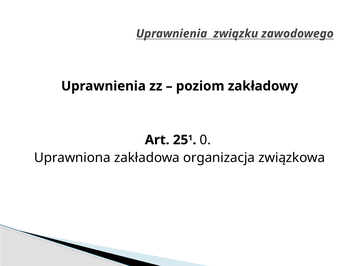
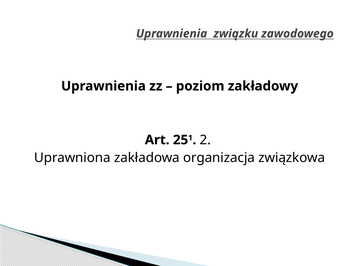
0: 0 -> 2
